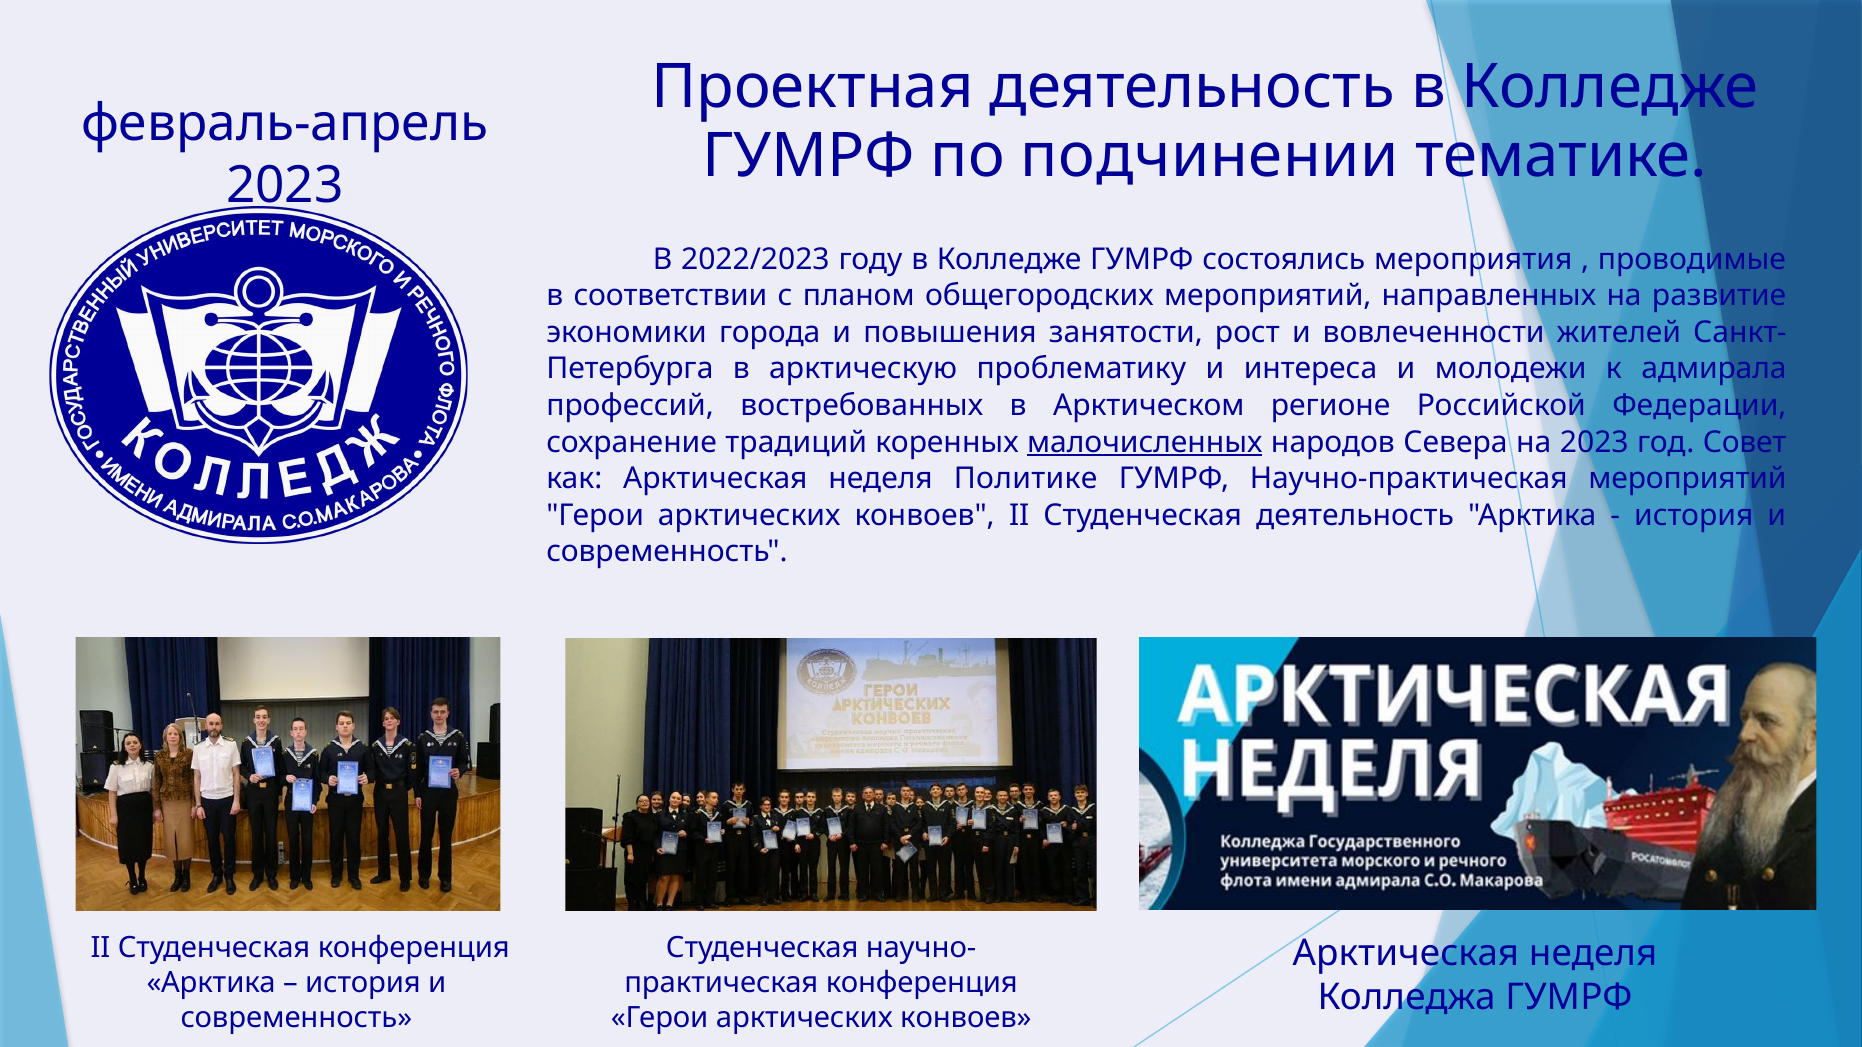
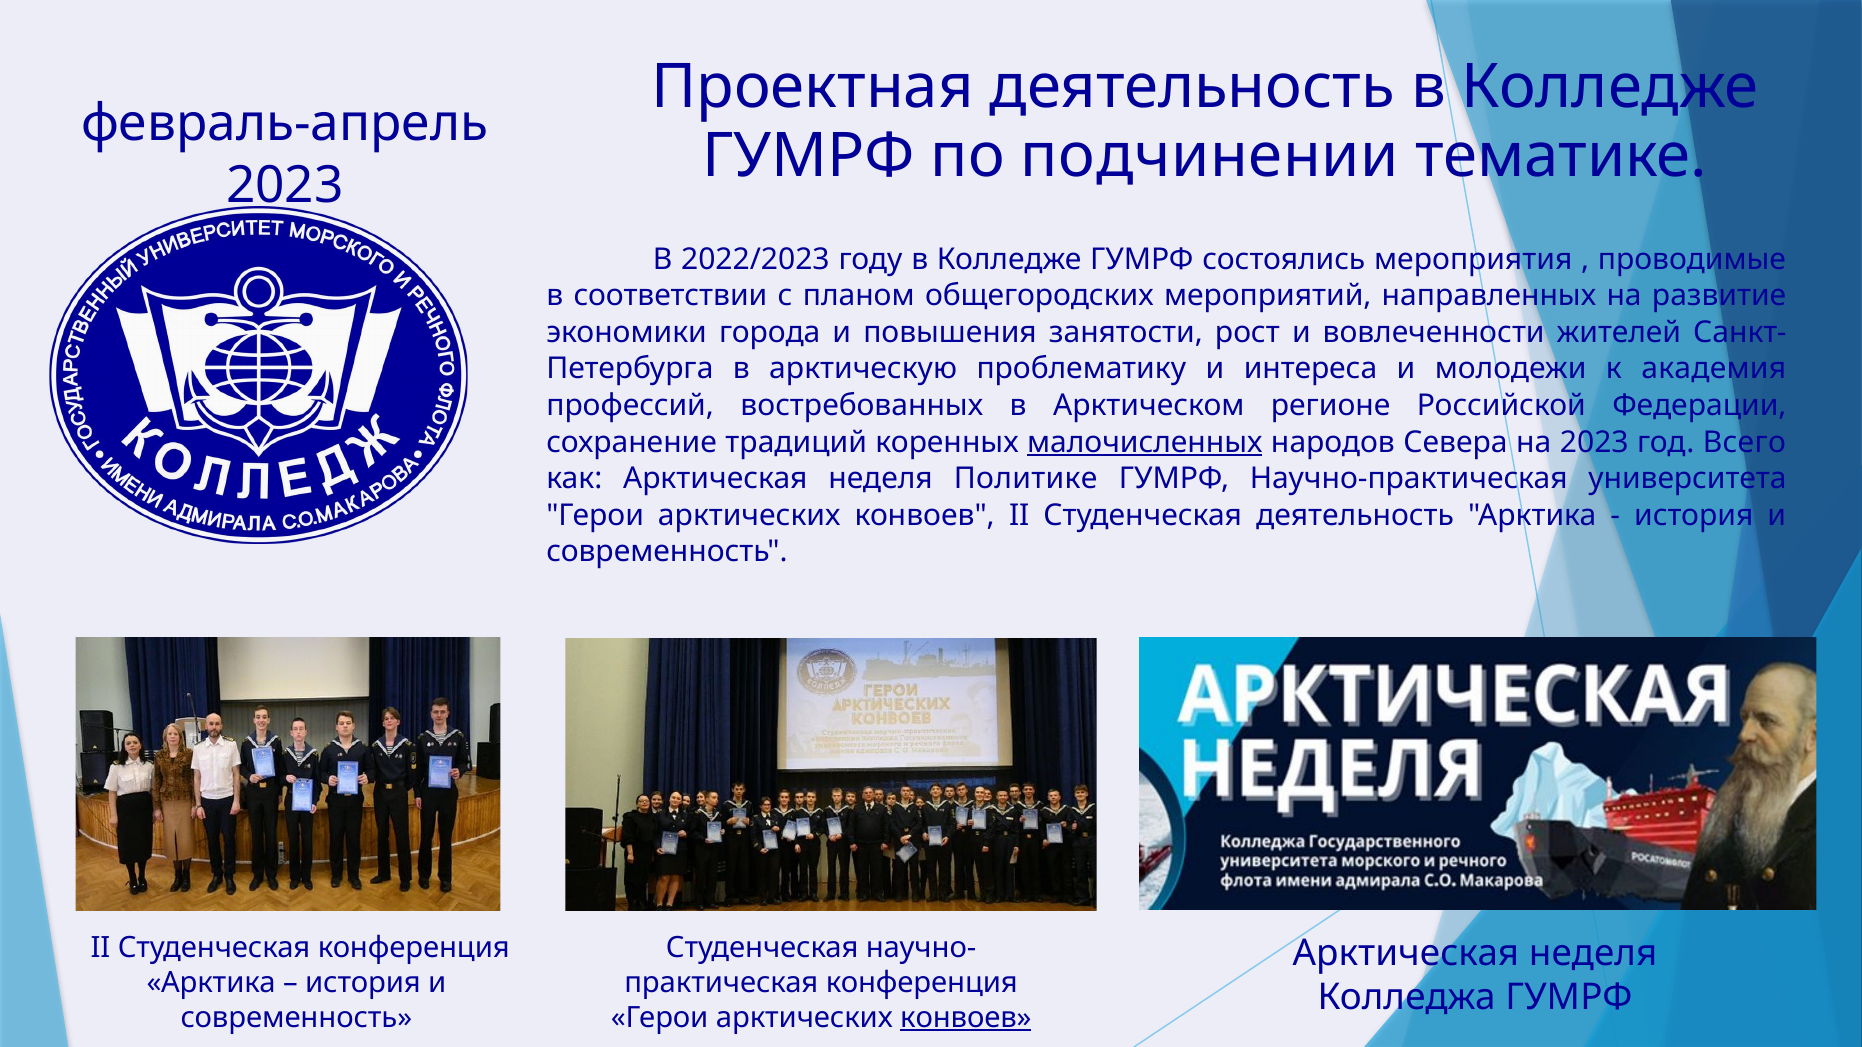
адмирала: адмирала -> академия
Совет: Совет -> Всего
Научно-практическая мероприятий: мероприятий -> университета
конвоев at (966, 1018) underline: none -> present
